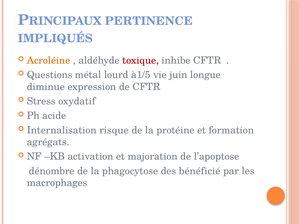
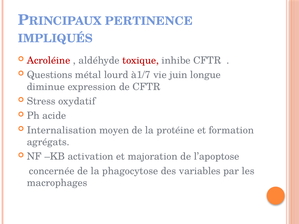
Acroléine colour: orange -> red
à1/5: à1/5 -> à1/7
risque: risque -> moyen
dénombre: dénombre -> concernée
bénéficié: bénéficié -> variables
